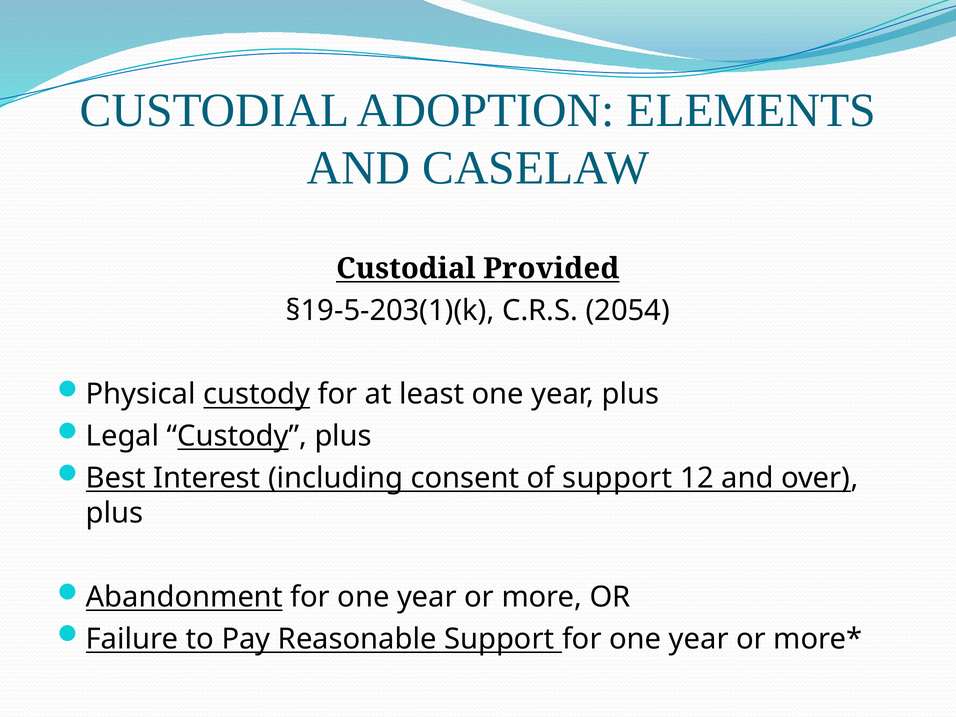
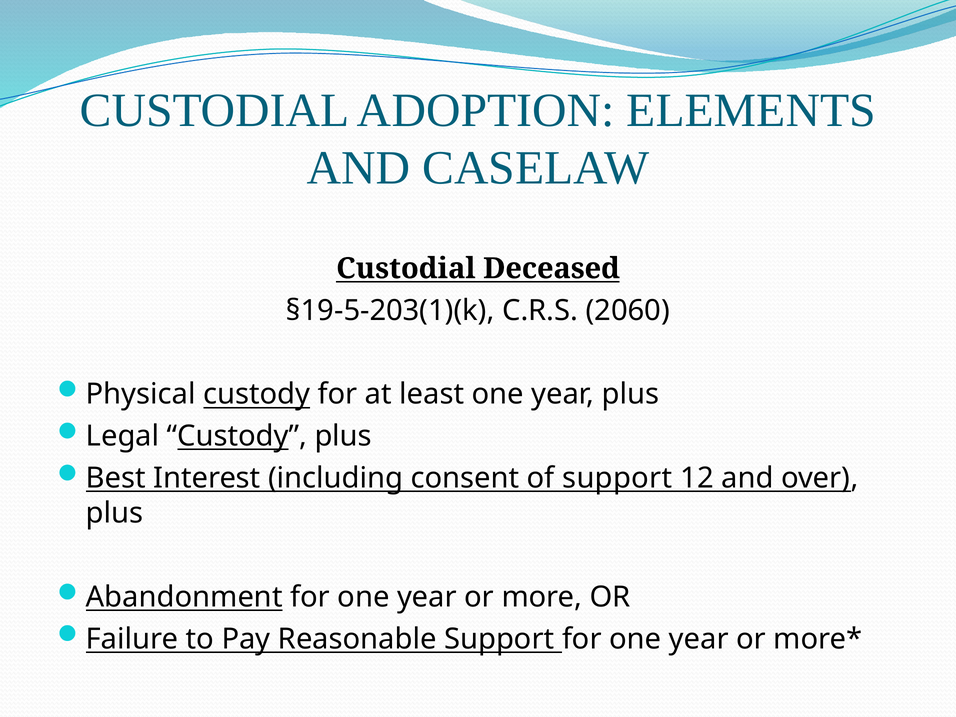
Provided: Provided -> Deceased
2054: 2054 -> 2060
